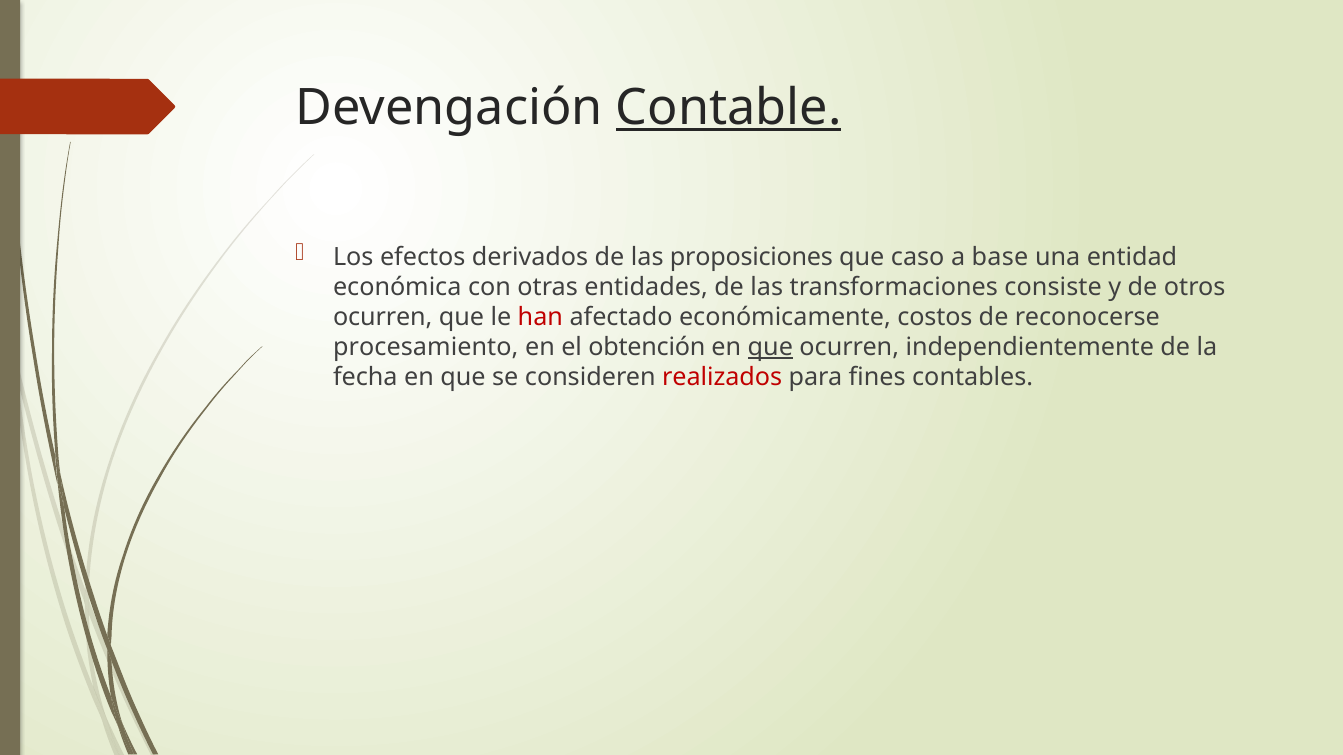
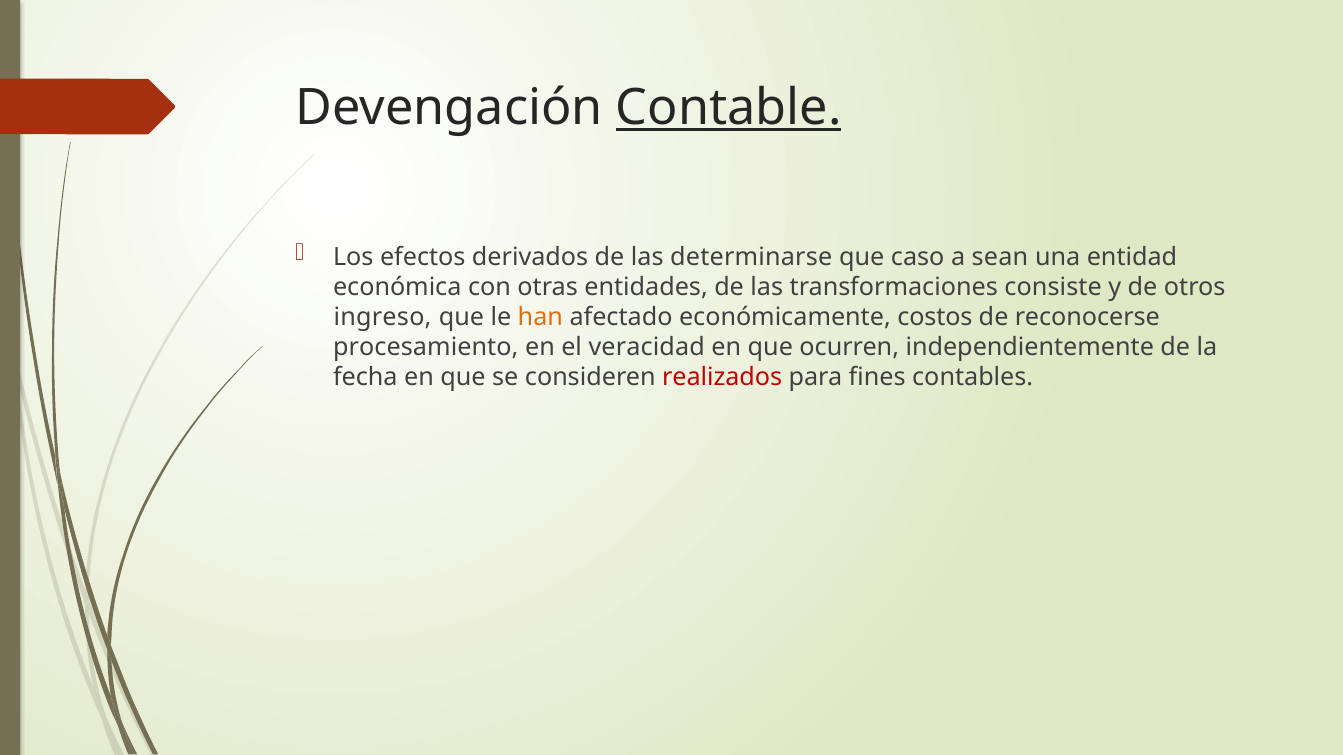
proposiciones: proposiciones -> determinarse
base: base -> sean
ocurren at (383, 317): ocurren -> ingreso
han colour: red -> orange
obtención: obtención -> veracidad
que at (770, 348) underline: present -> none
